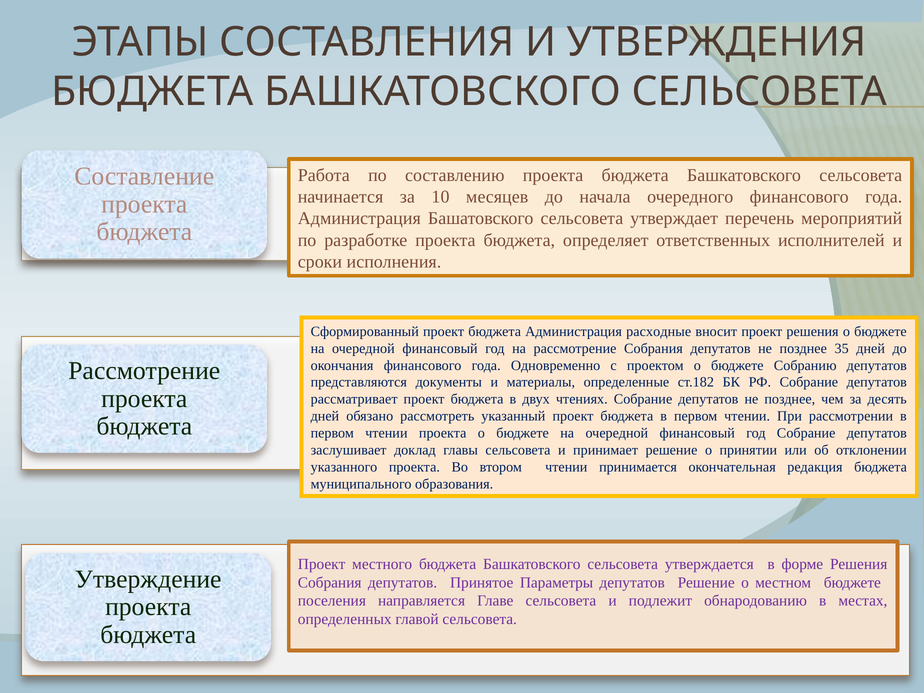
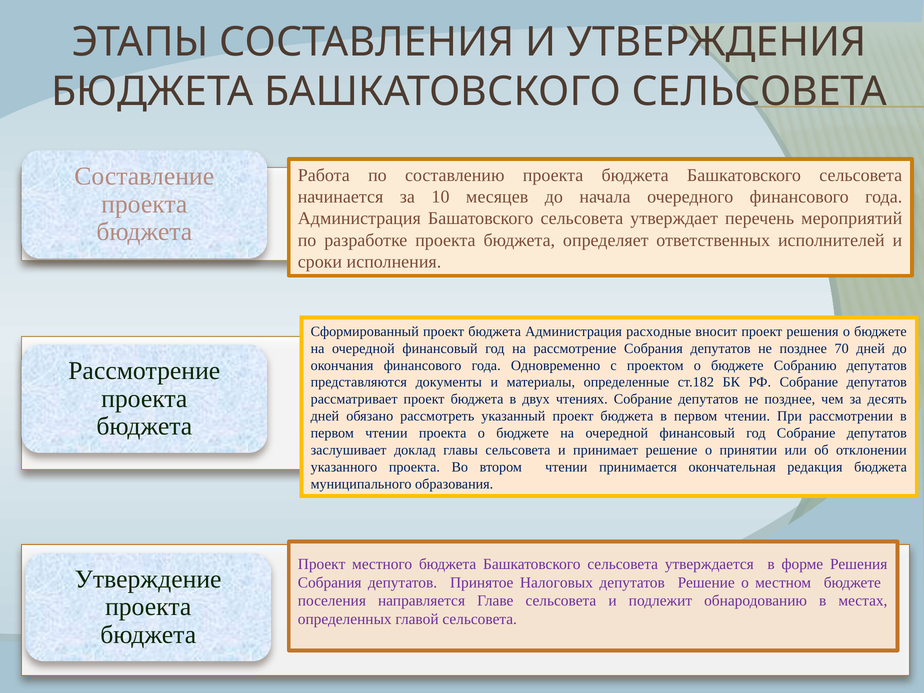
35: 35 -> 70
Параметры: Параметры -> Налоговых
